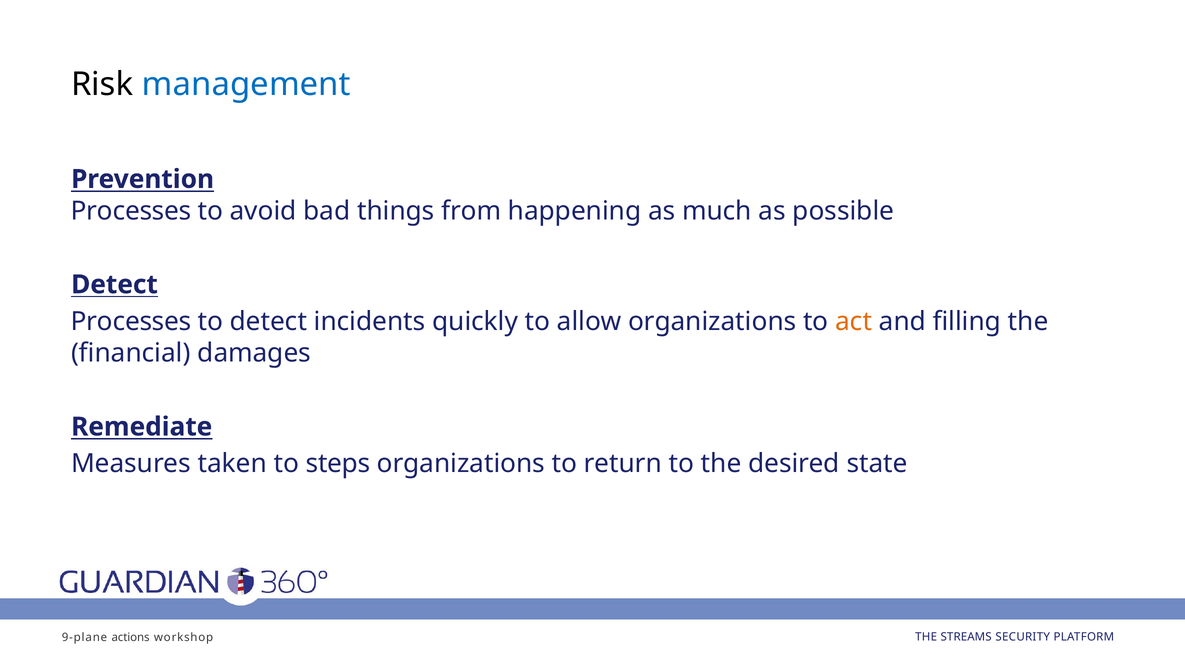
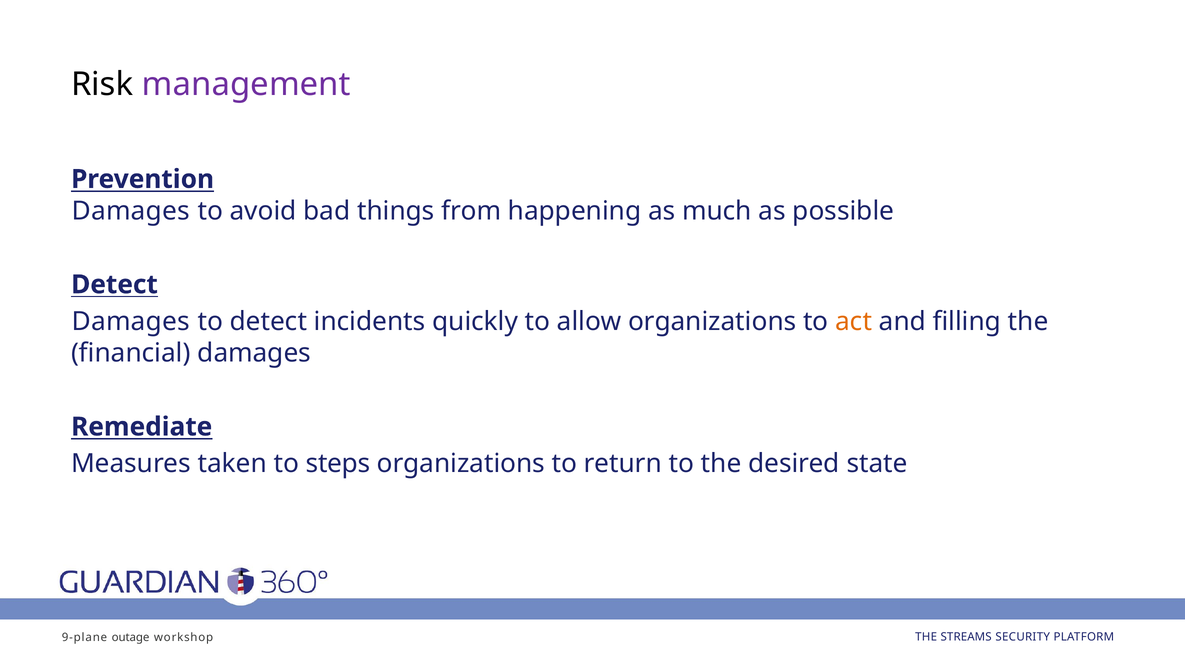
management colour: blue -> purple
Processes at (131, 211): Processes -> Damages
Processes at (131, 321): Processes -> Damages
actions: actions -> outage
